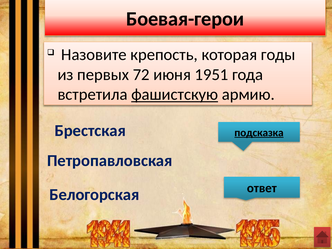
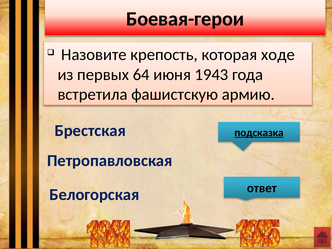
годы: годы -> ходе
72: 72 -> 64
1951: 1951 -> 1943
фашистскую underline: present -> none
